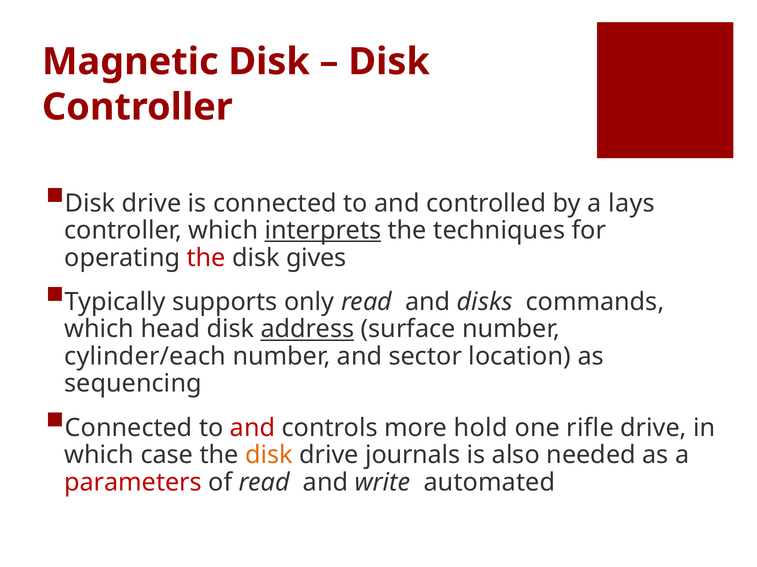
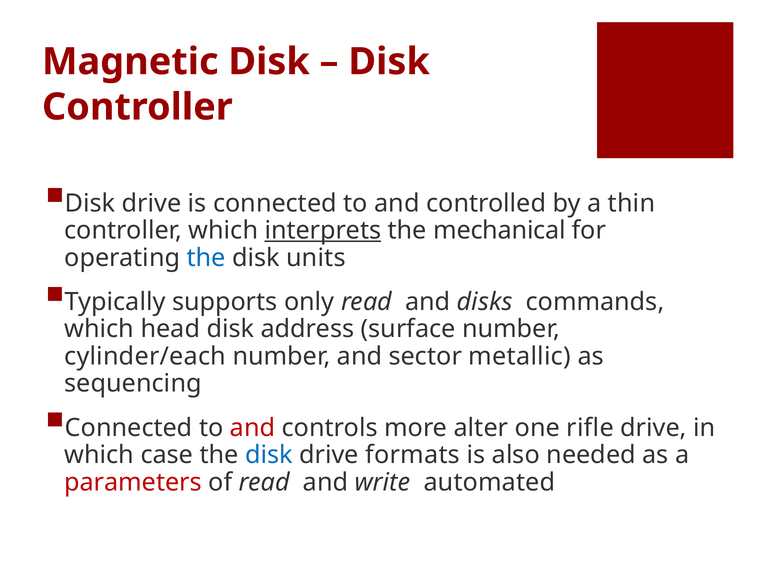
lays: lays -> thin
techniques: techniques -> mechanical
the at (206, 258) colour: red -> blue
gives: gives -> units
address underline: present -> none
location: location -> metallic
hold: hold -> alter
disk at (269, 456) colour: orange -> blue
journals: journals -> formats
